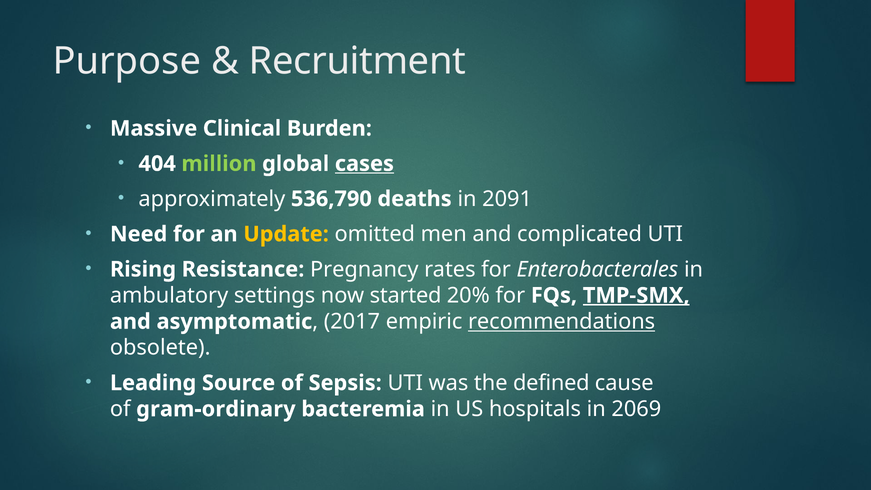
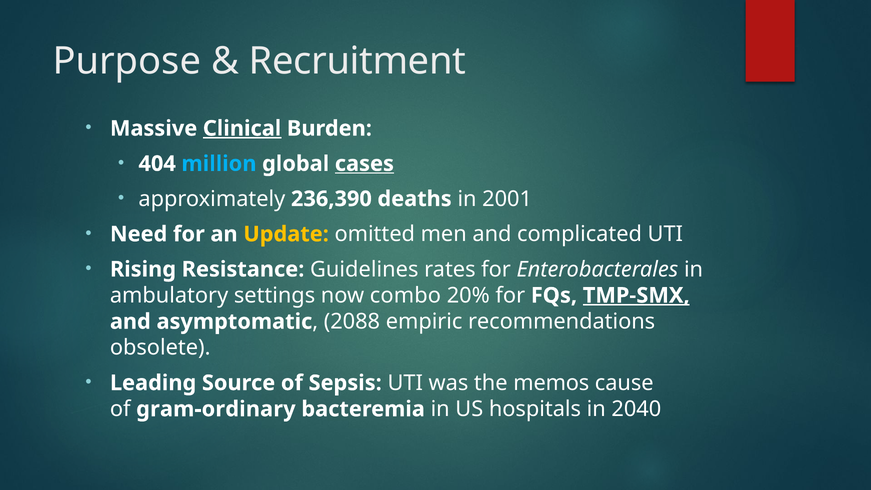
Clinical underline: none -> present
million colour: light green -> light blue
536,790: 536,790 -> 236,390
2091: 2091 -> 2001
Pregnancy: Pregnancy -> Guidelines
started: started -> combo
2017: 2017 -> 2088
recommendations underline: present -> none
defined: defined -> memos
2069: 2069 -> 2040
